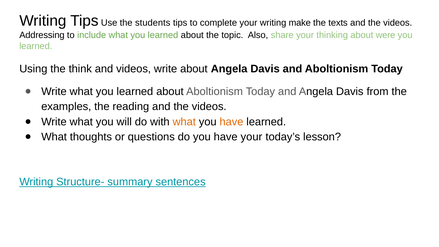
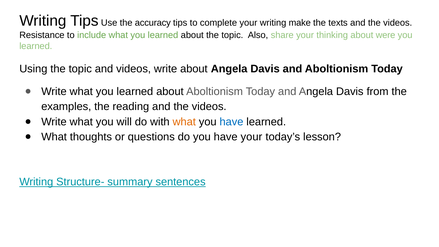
students: students -> accuracy
Addressing: Addressing -> Resistance
Using the think: think -> topic
have at (231, 122) colour: orange -> blue
